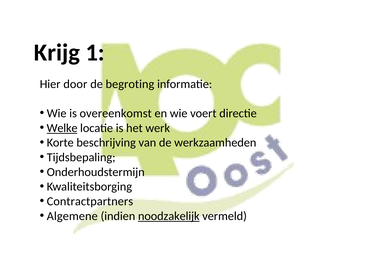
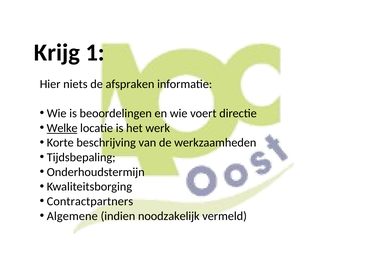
door: door -> niets
begroting: begroting -> afspraken
overeenkomst: overeenkomst -> beoordelingen
noodzakelijk underline: present -> none
